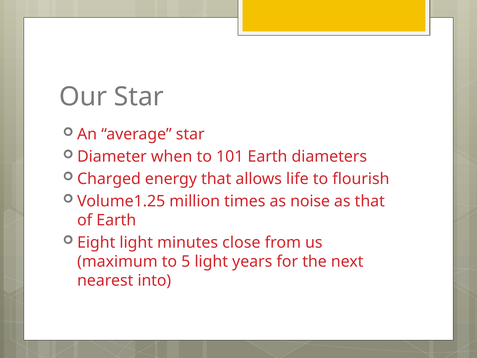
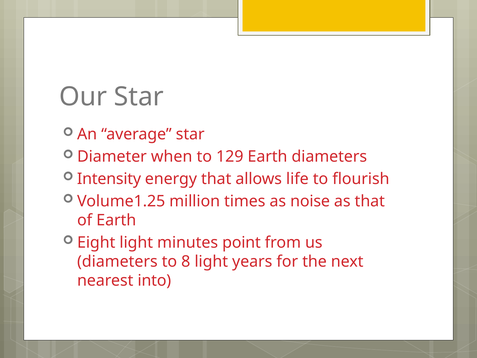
101: 101 -> 129
Charged: Charged -> Intensity
close: close -> point
maximum at (117, 261): maximum -> diameters
5: 5 -> 8
